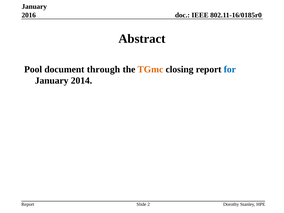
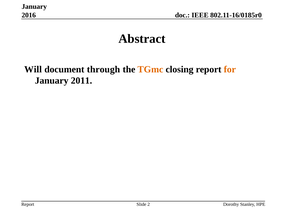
Pool: Pool -> Will
for colour: blue -> orange
2014: 2014 -> 2011
